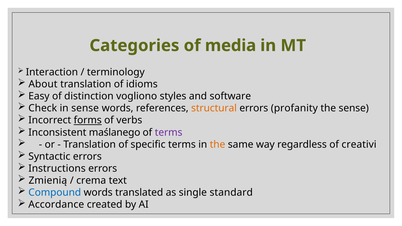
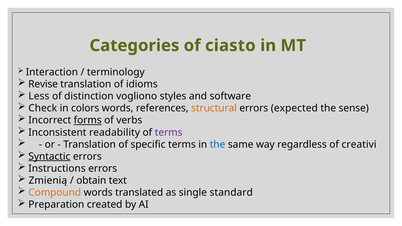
media: media -> ciasto
About: About -> Revise
Easy: Easy -> Less
in sense: sense -> colors
profanity: profanity -> expected
maślanego: maślanego -> readability
the at (218, 144) colour: orange -> blue
Syntactic underline: none -> present
crema: crema -> obtain
Compound colour: blue -> orange
Accordance: Accordance -> Preparation
